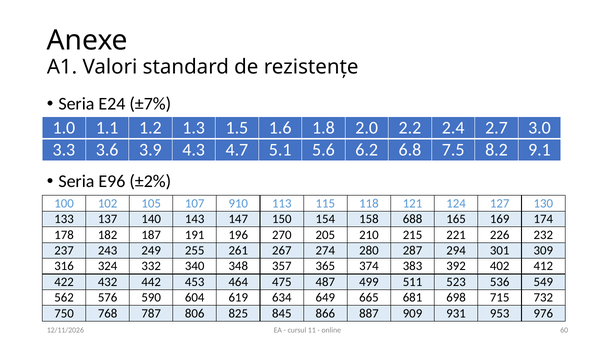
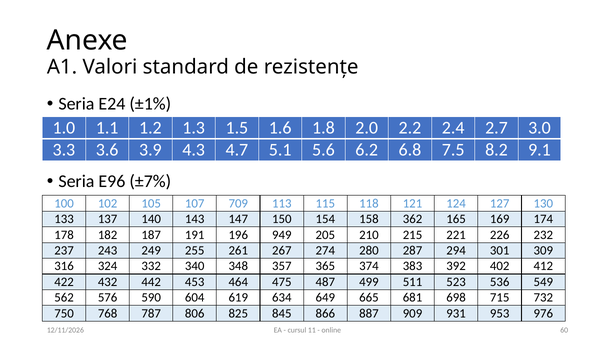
±7%: ±7% -> ±1%
±2%: ±2% -> ±7%
910: 910 -> 709
688: 688 -> 362
270: 270 -> 949
